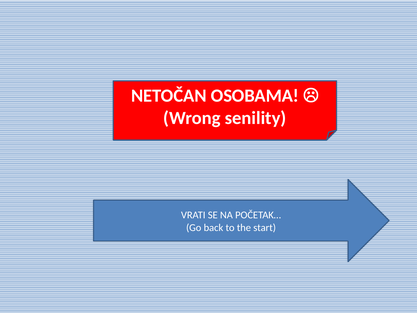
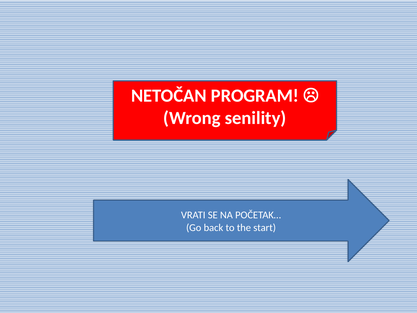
OSOBAMA: OSOBAMA -> PROGRAM
